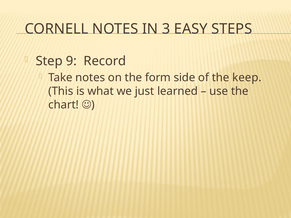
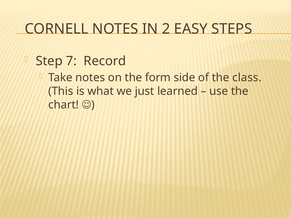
3: 3 -> 2
9: 9 -> 7
keep: keep -> class
